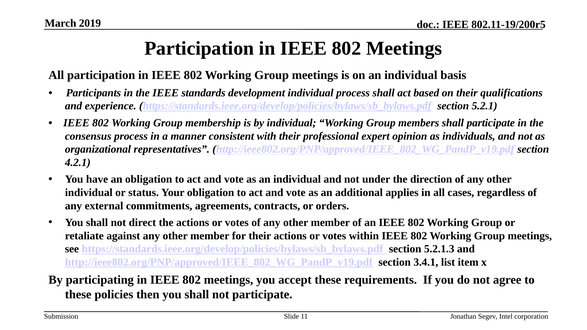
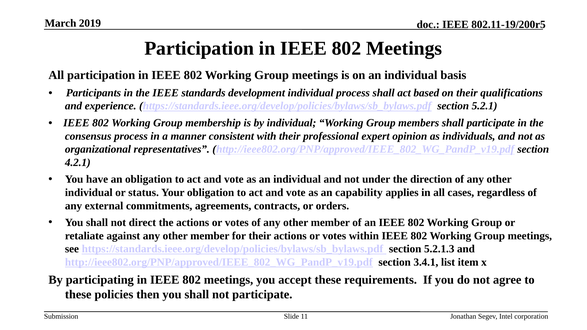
additional: additional -> capability
